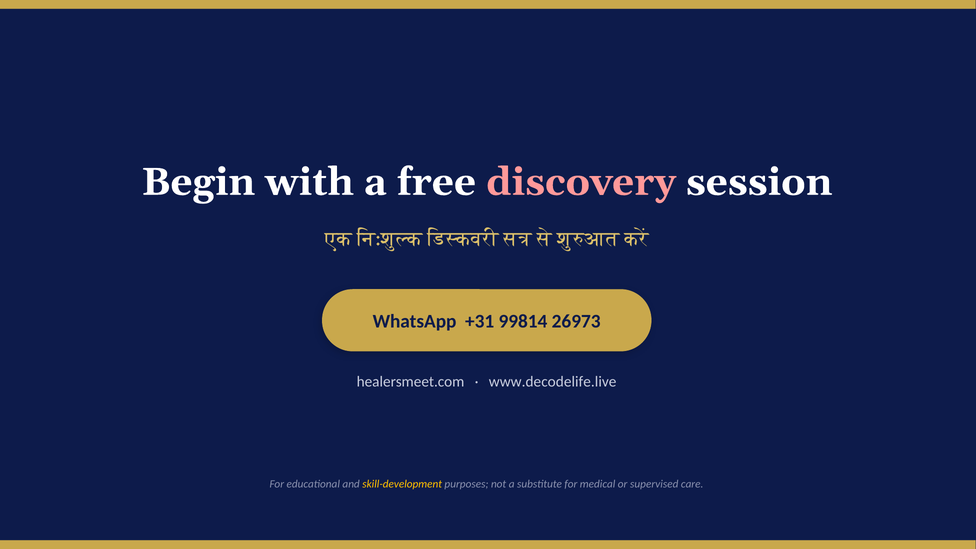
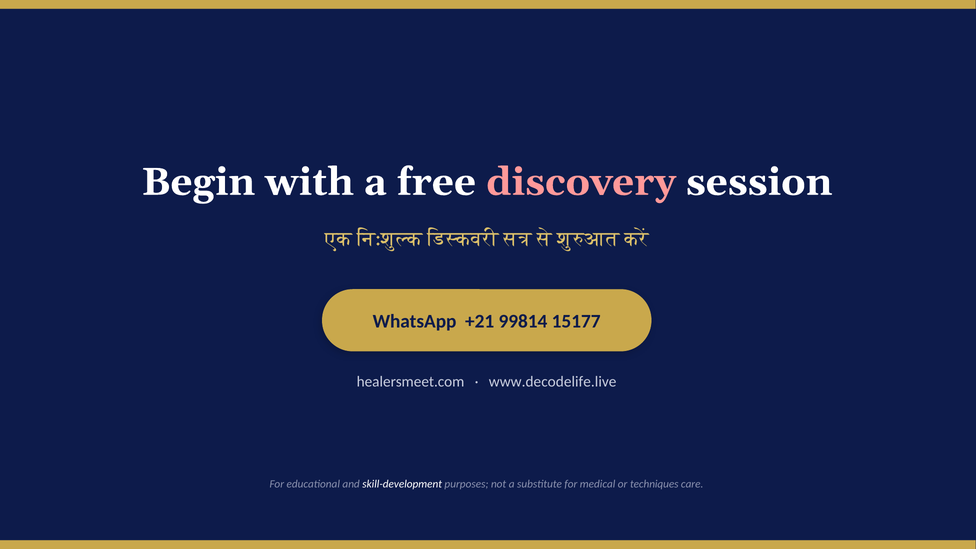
+31: +31 -> +21
26973: 26973 -> 15177
skill-development colour: yellow -> white
supervised: supervised -> techniques
